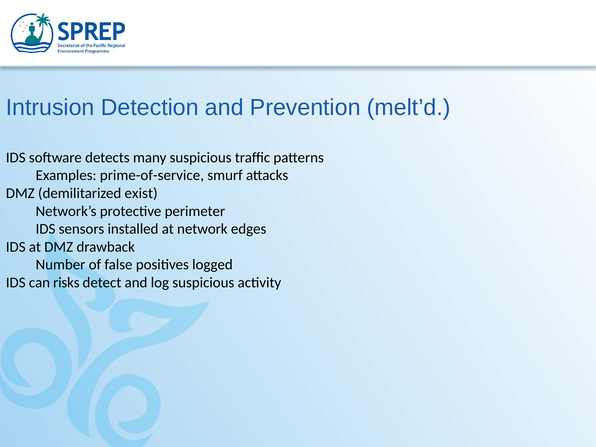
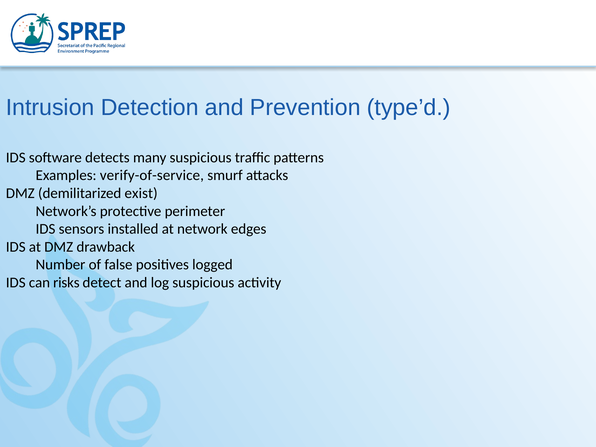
melt’d: melt’d -> type’d
prime-of-service: prime-of-service -> verify-of-service
